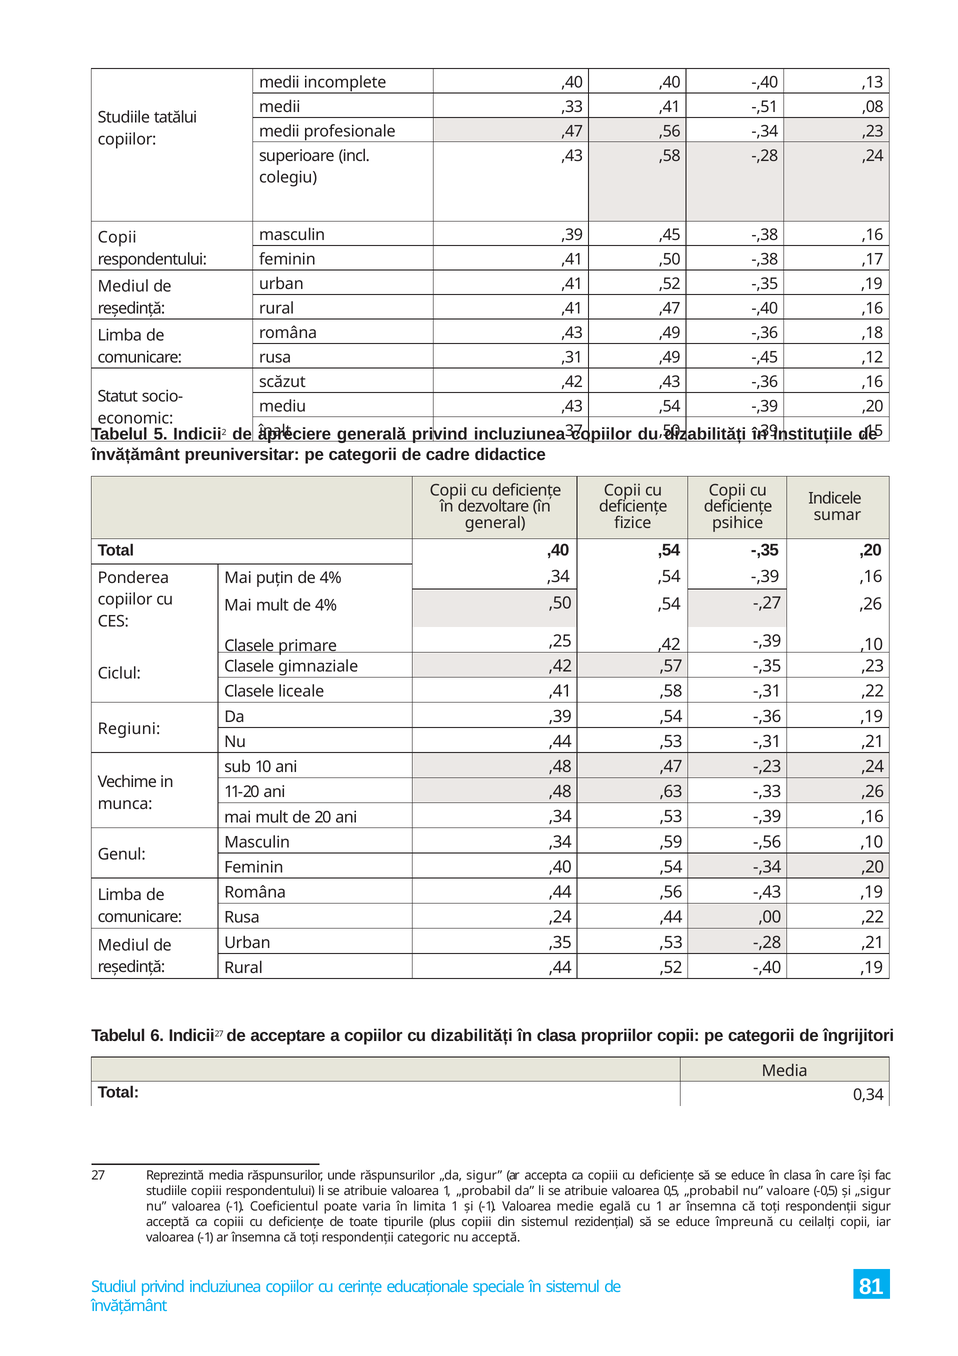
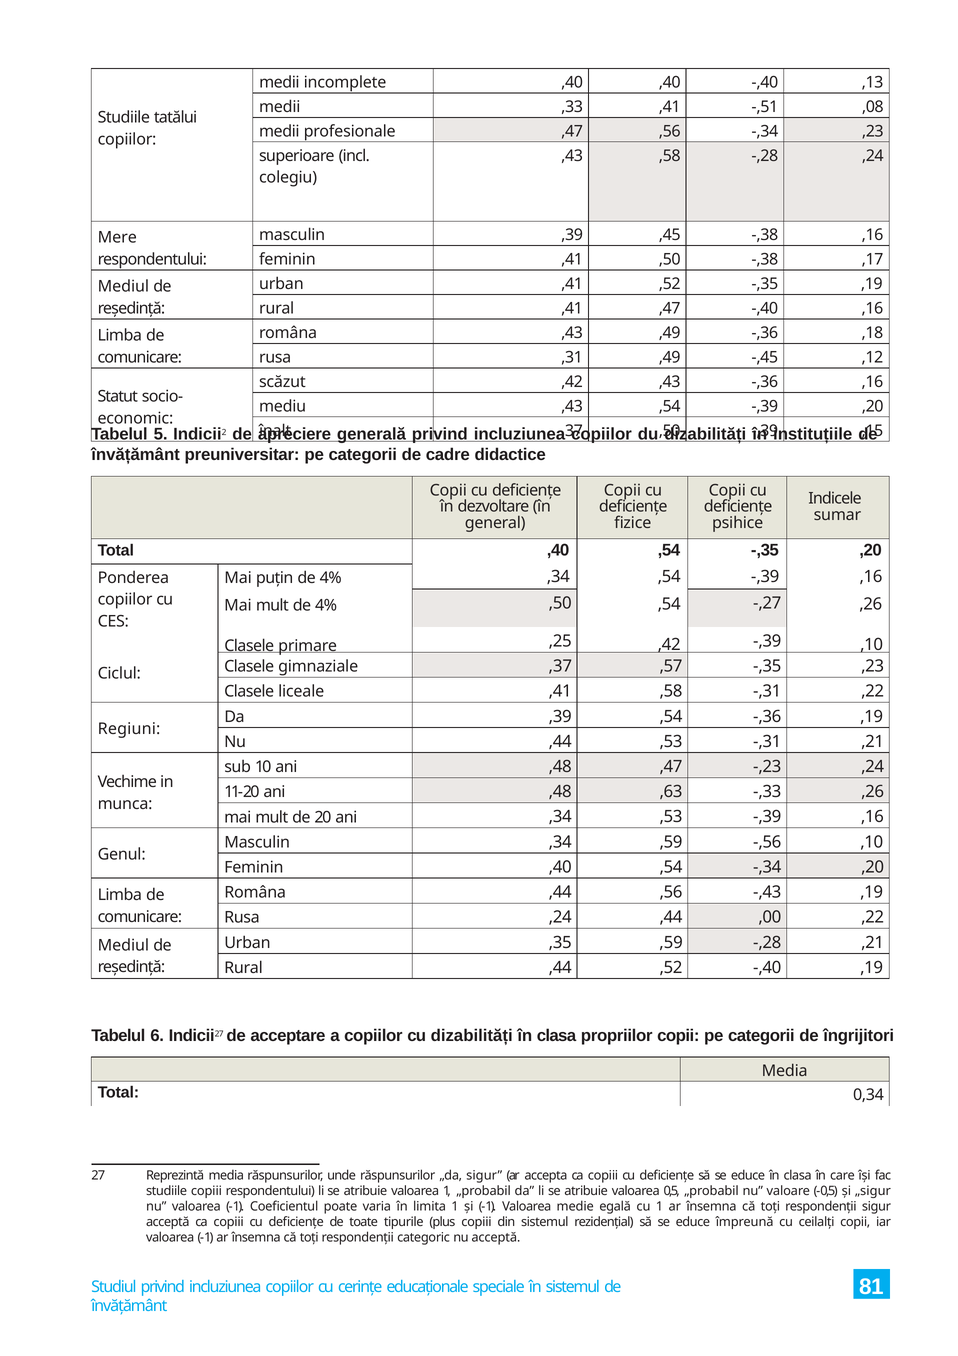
Copii at (117, 238): Copii -> Mere
gimnaziale ,42: ,42 -> ,37
,35 ,53: ,53 -> ,59
